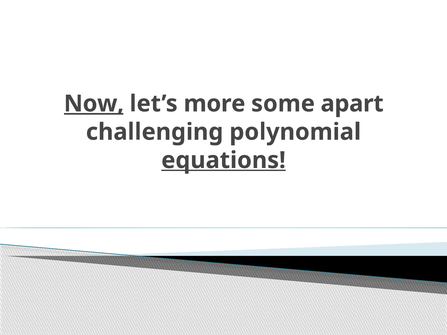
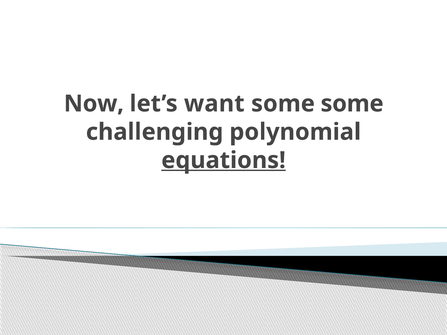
Now underline: present -> none
more: more -> want
some apart: apart -> some
